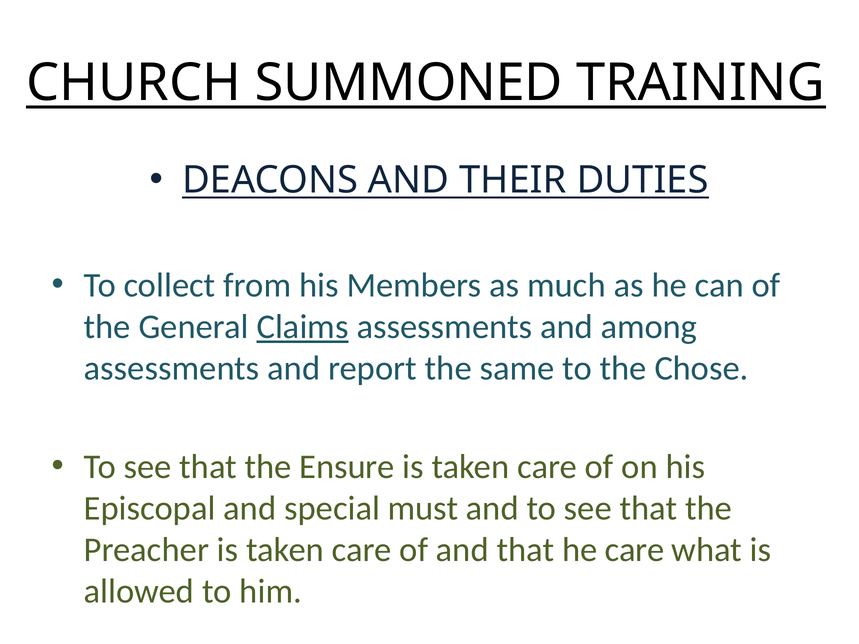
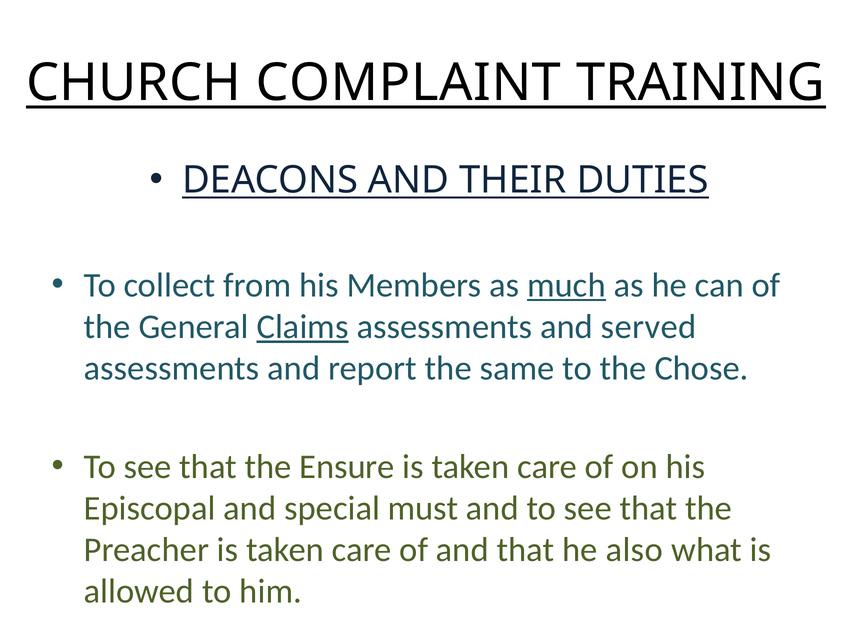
SUMMONED: SUMMONED -> COMPLAINT
much underline: none -> present
among: among -> served
he care: care -> also
